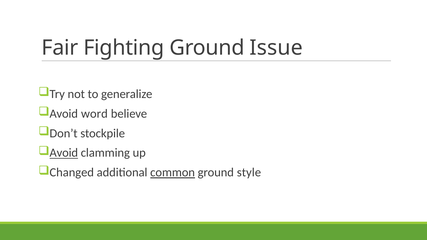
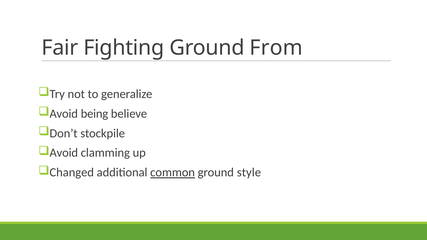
Issue: Issue -> From
word: word -> being
Avoid at (64, 153) underline: present -> none
